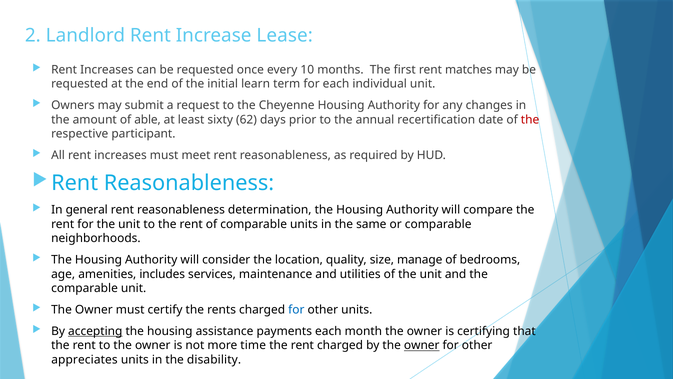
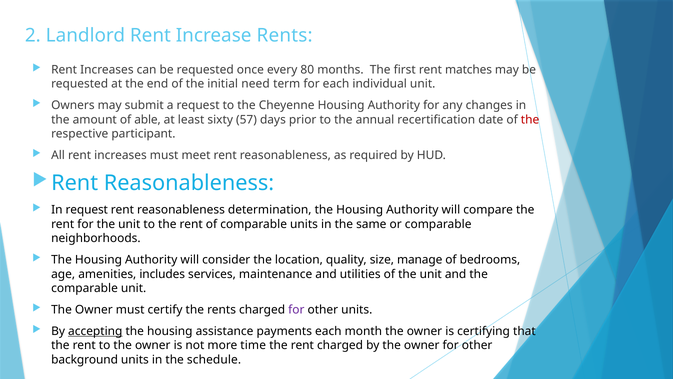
Increase Lease: Lease -> Rents
10: 10 -> 80
learn: learn -> need
62: 62 -> 57
In general: general -> request
for at (296, 309) colour: blue -> purple
owner at (422, 345) underline: present -> none
appreciates: appreciates -> background
disability: disability -> schedule
